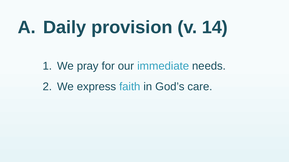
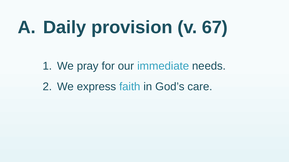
14: 14 -> 67
